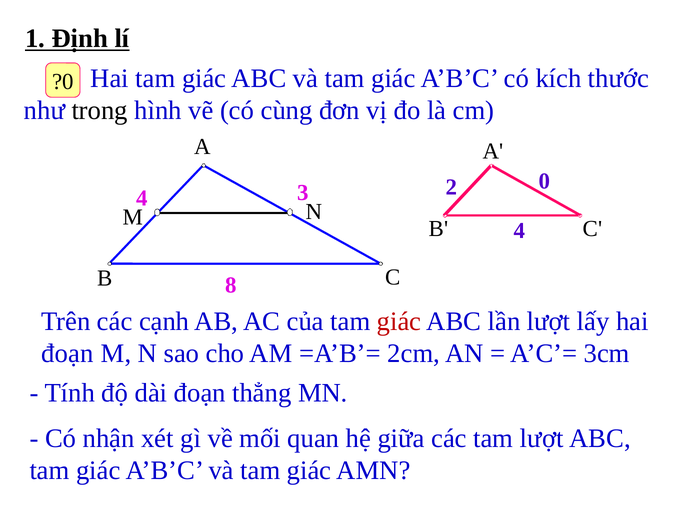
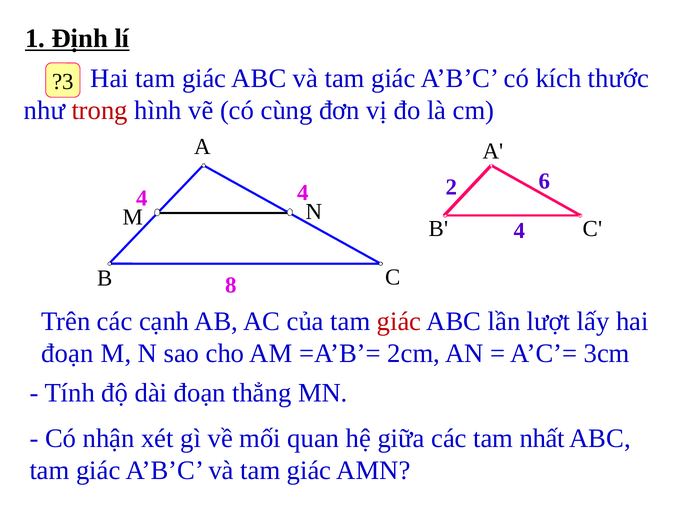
?0: ?0 -> ?3
trong colour: black -> red
0: 0 -> 6
4 3: 3 -> 4
tam lượt: lượt -> nhất
